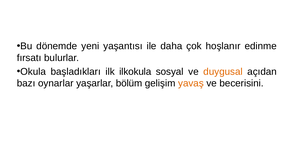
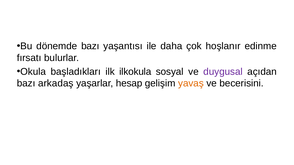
dönemde yeni: yeni -> bazı
duygusal colour: orange -> purple
oynarlar: oynarlar -> arkadaş
bölüm: bölüm -> hesap
